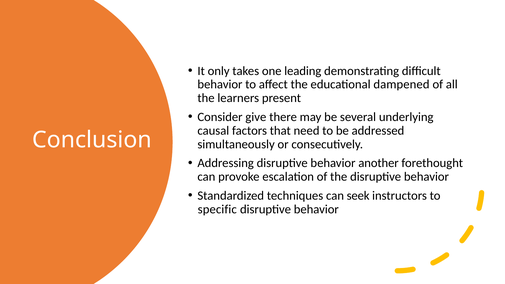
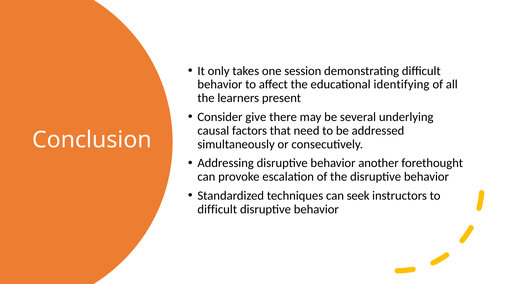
leading: leading -> session
dampened: dampened -> identifying
specific at (217, 209): specific -> difficult
